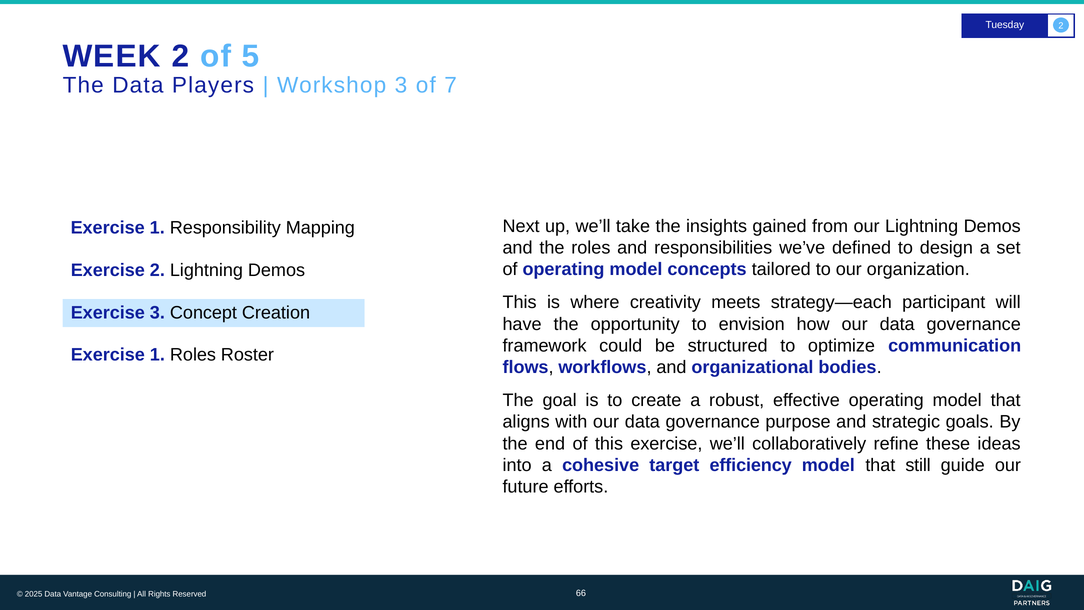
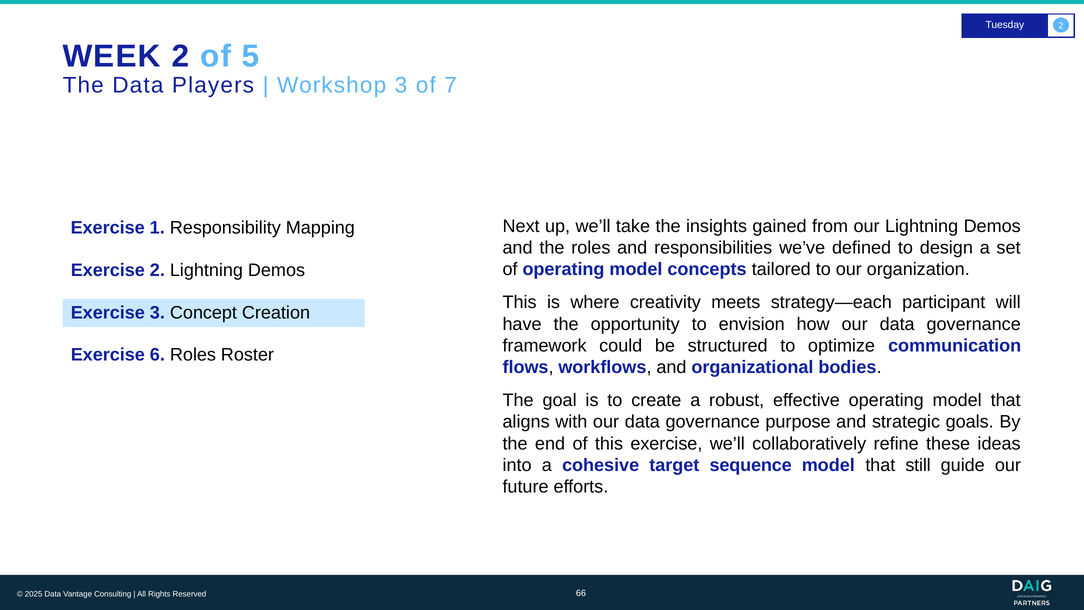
1 at (157, 355): 1 -> 6
efficiency: efficiency -> sequence
